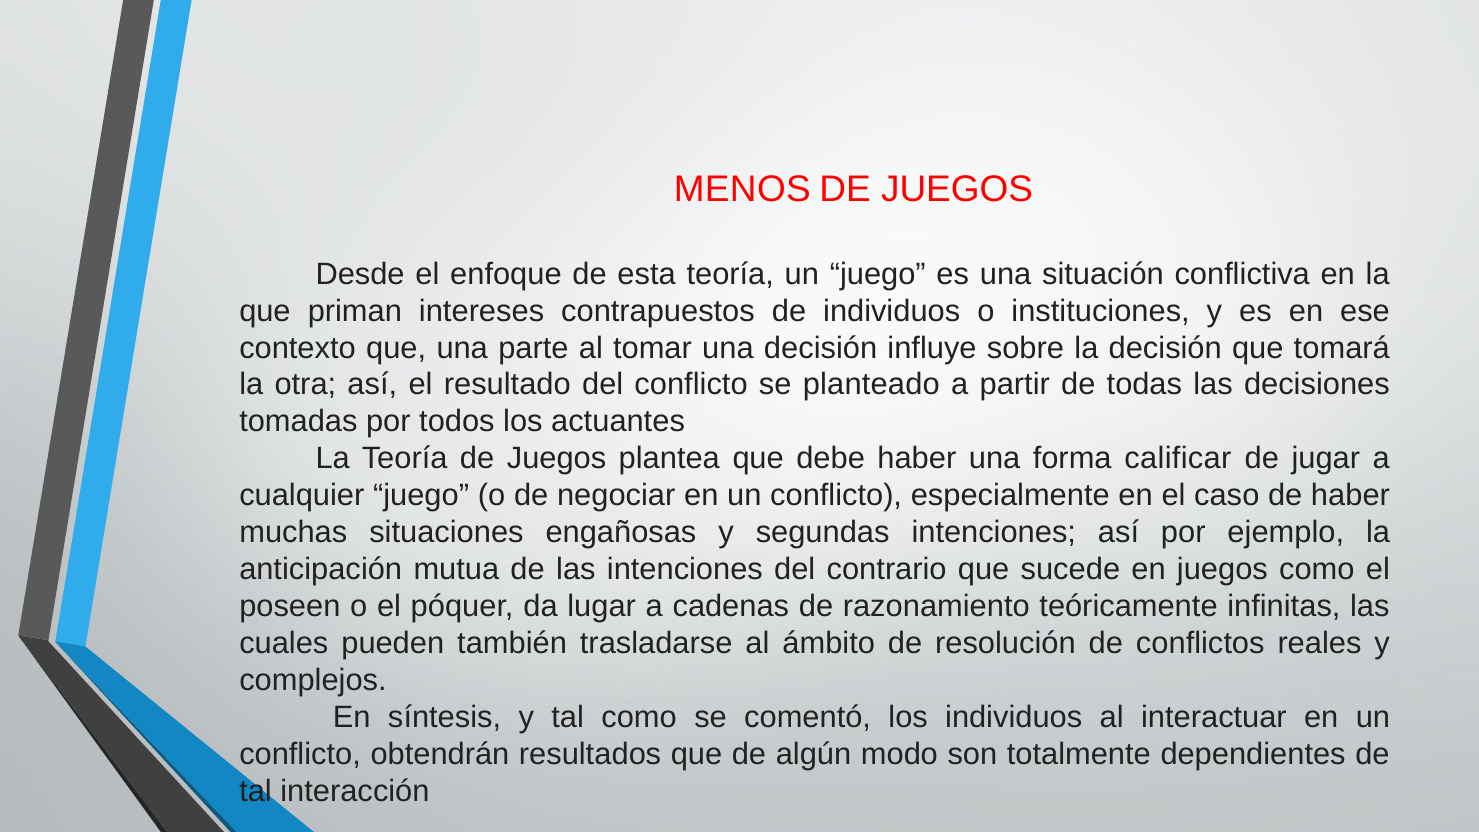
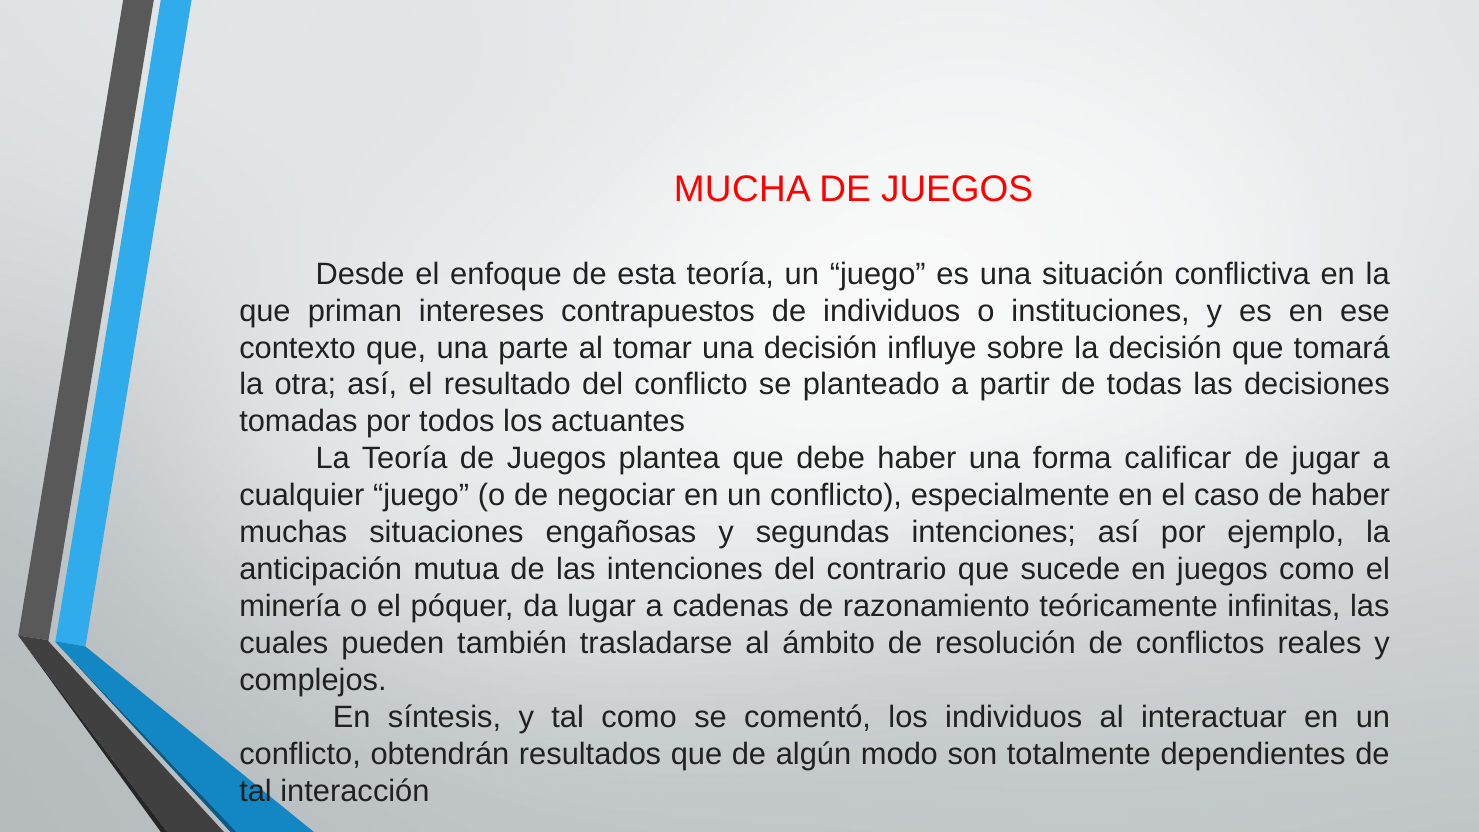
MENOS: MENOS -> MUCHA
poseen: poseen -> minería
